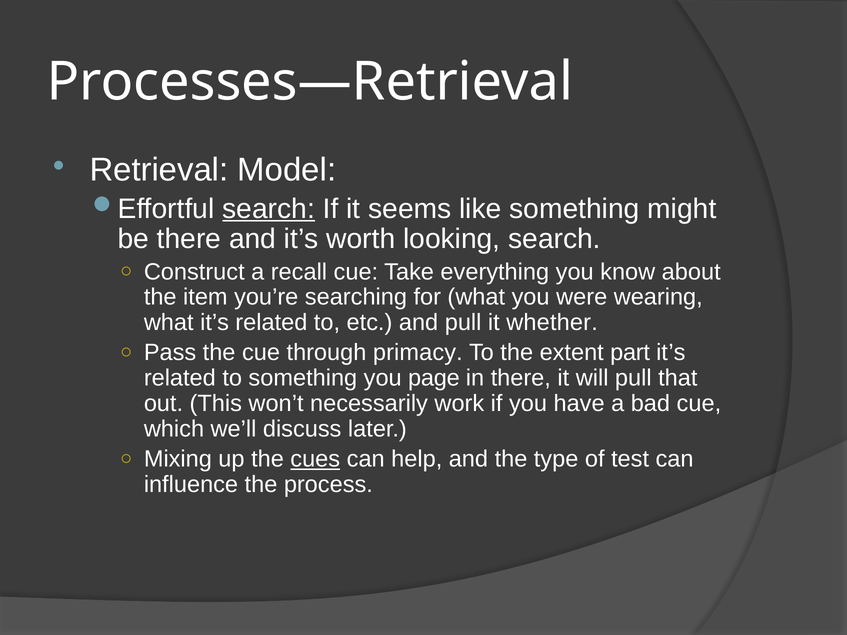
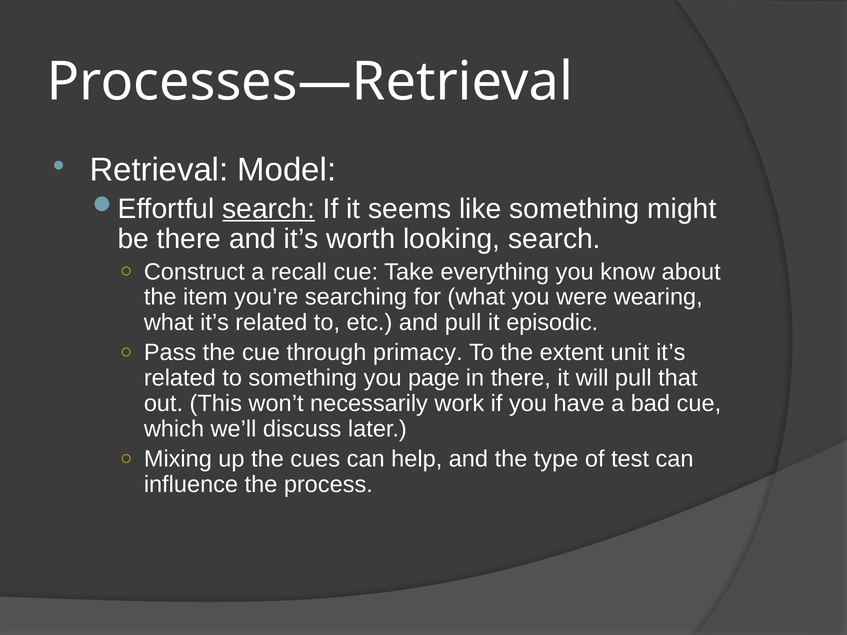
whether: whether -> episodic
part: part -> unit
cues underline: present -> none
